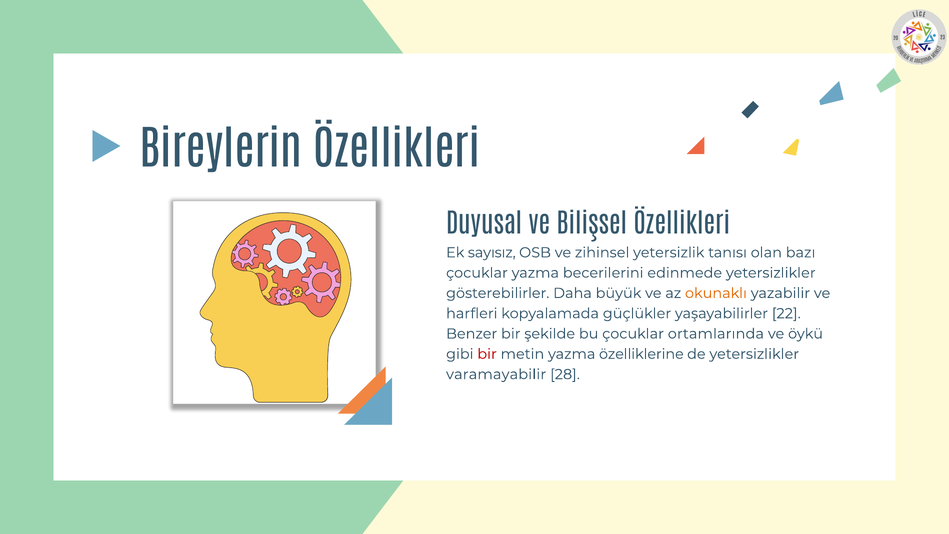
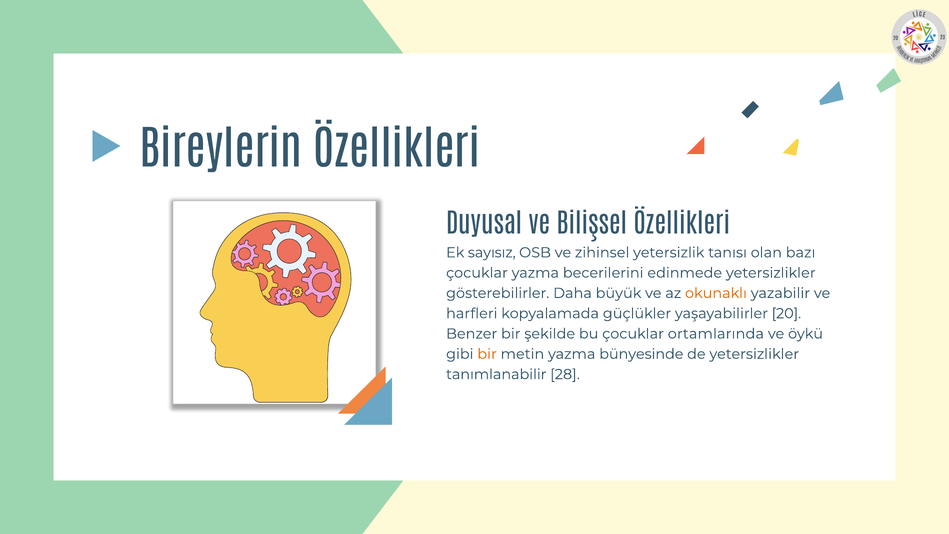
22: 22 -> 20
bir at (487, 354) colour: red -> orange
özelliklerine: özelliklerine -> bünyesinde
varamayabilir: varamayabilir -> tanımlanabilir
